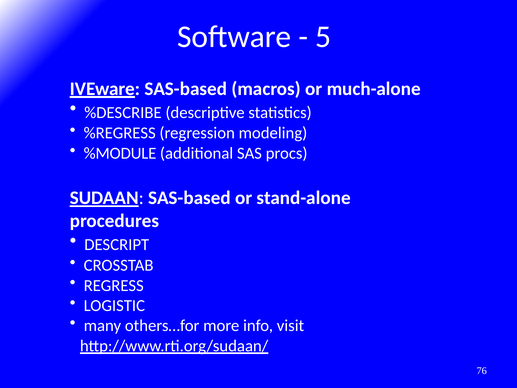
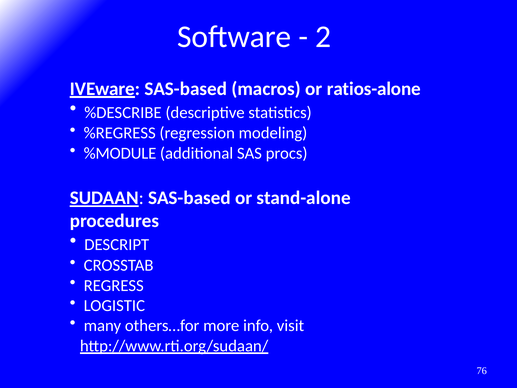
5: 5 -> 2
much-alone: much-alone -> ratios-alone
